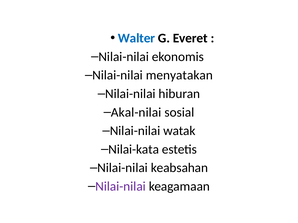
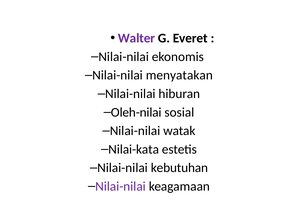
Walter colour: blue -> purple
Akal-nilai: Akal-nilai -> Oleh-nilai
keabsahan: keabsahan -> kebutuhan
